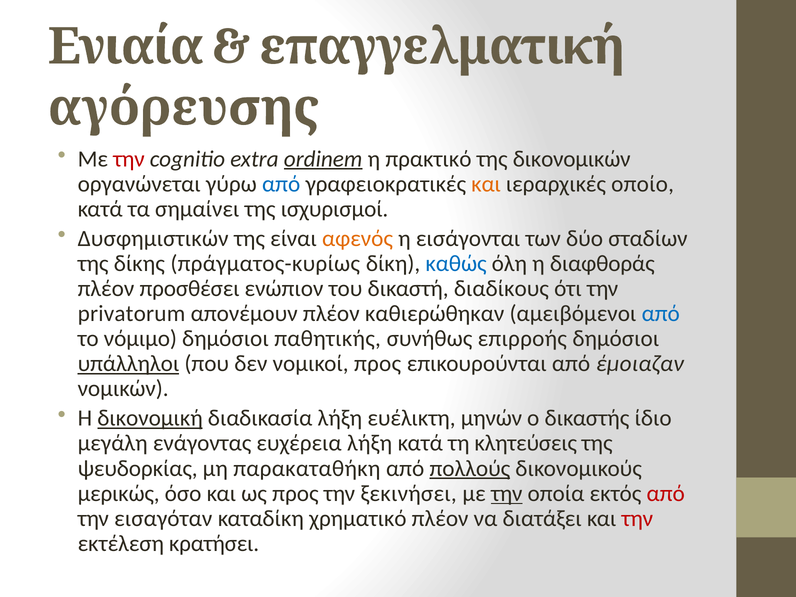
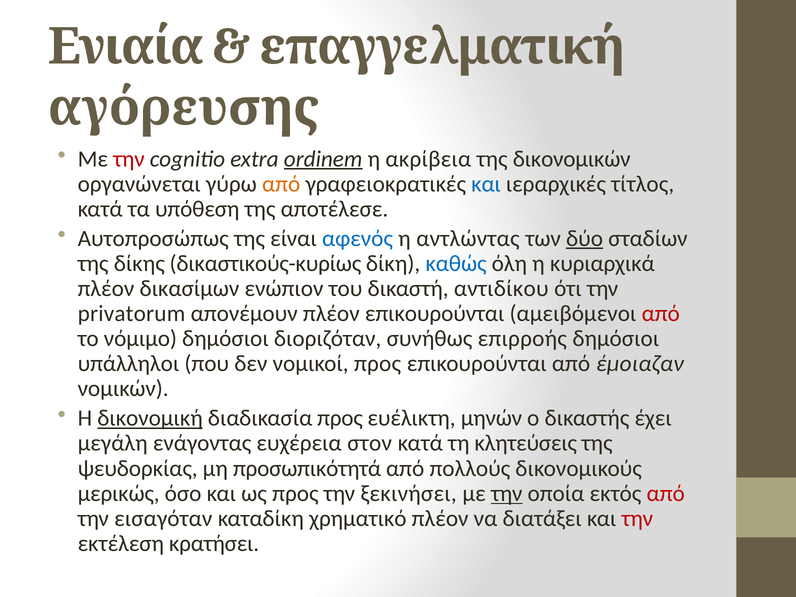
πρακτικό: πρακτικό -> ακρίβεια
από at (281, 184) colour: blue -> orange
και at (486, 184) colour: orange -> blue
οποίο: οποίο -> τίτλος
σημαίνει: σημαίνει -> υπόθεση
ισχυρισμοί: ισχυρισμοί -> αποτέλεσε
Δυσφημιστικών: Δυσφημιστικών -> Αυτοπροσώπως
αφενός colour: orange -> blue
εισάγονται: εισάγονται -> αντλώντας
δύο underline: none -> present
πράγματος-κυρίως: πράγματος-κυρίως -> δικαστικούς-κυρίως
διαφθοράς: διαφθοράς -> κυριαρχικά
προσθέσει: προσθέσει -> δικασίμων
διαδίκους: διαδίκους -> αντιδίκου
πλέον καθιερώθηκαν: καθιερώθηκαν -> επικουρούνται
από at (661, 314) colour: blue -> red
παθητικής: παθητικής -> διοριζόταν
υπάλληλοι underline: present -> none
διαδικασία λήξη: λήξη -> προς
ίδιο: ίδιο -> έχει
ευχέρεια λήξη: λήξη -> στον
παρακαταθήκη: παρακαταθήκη -> προσωπικότητά
πολλούς underline: present -> none
